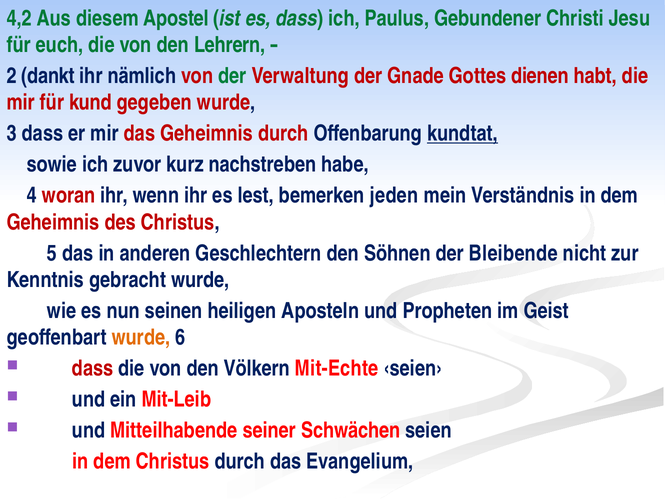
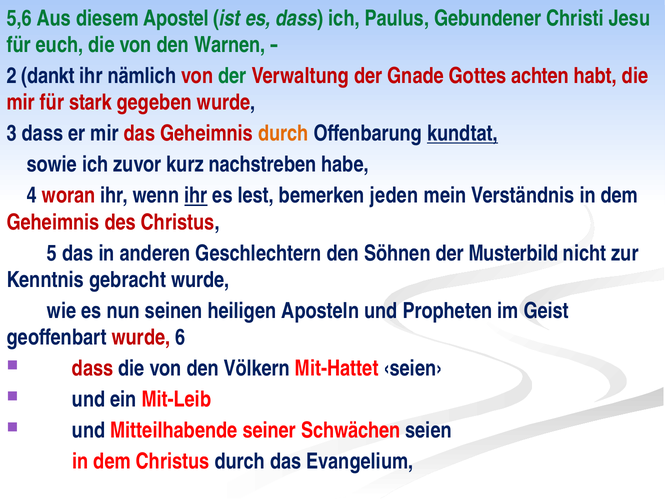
4,2: 4,2 -> 5,6
Lehrern: Lehrern -> Warnen
dienen: dienen -> achten
kund: kund -> stark
durch at (283, 133) colour: red -> orange
ihr at (196, 195) underline: none -> present
Bleibende: Bleibende -> Musterbild
wurde at (141, 337) colour: orange -> red
Mit-Echte: Mit-Echte -> Mit-Hattet
